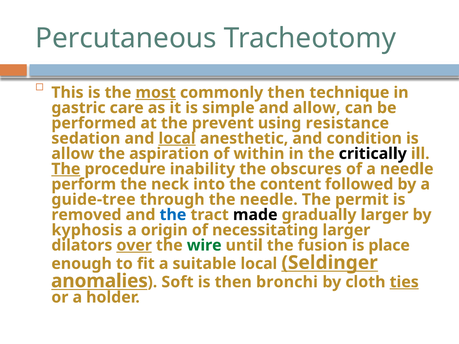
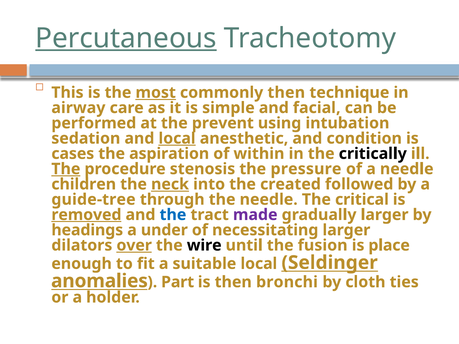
Percutaneous underline: none -> present
gastric: gastric -> airway
and allow: allow -> facial
resistance: resistance -> intubation
allow at (73, 154): allow -> cases
inability: inability -> stenosis
obscures: obscures -> pressure
perform: perform -> children
neck underline: none -> present
content: content -> created
permit: permit -> critical
removed underline: none -> present
made colour: black -> purple
kyphosis: kyphosis -> headings
origin: origin -> under
wire colour: green -> black
Soft: Soft -> Part
ties underline: present -> none
